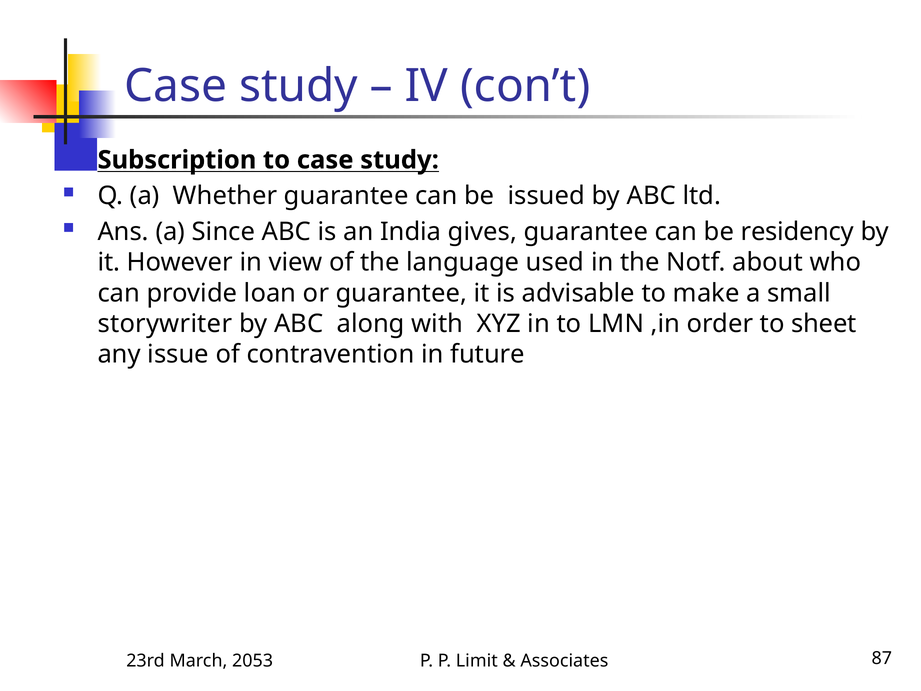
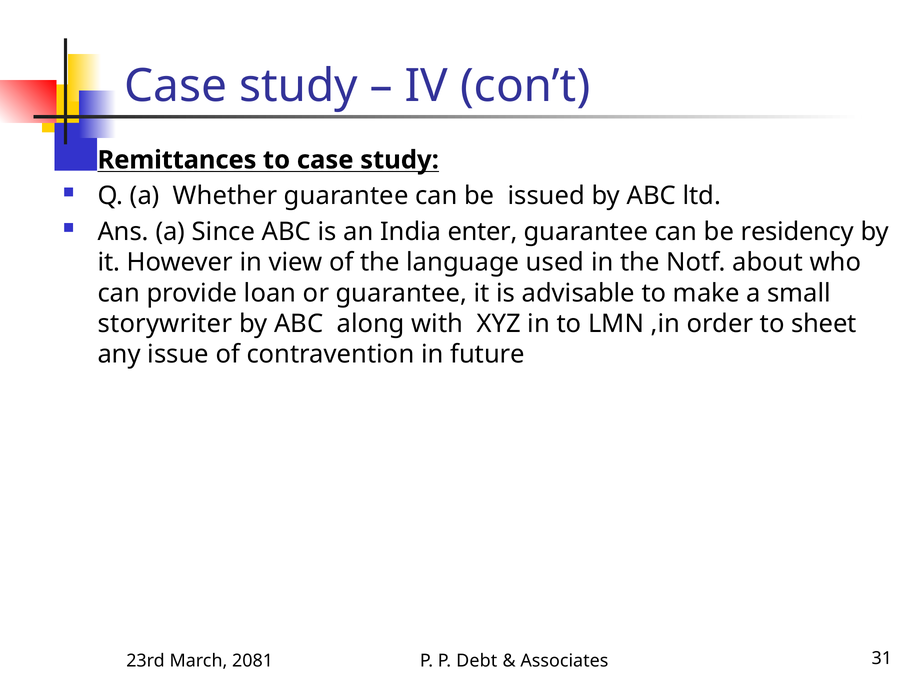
Subscription: Subscription -> Remittances
gives: gives -> enter
2053: 2053 -> 2081
Limit: Limit -> Debt
87: 87 -> 31
